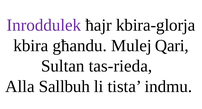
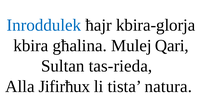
Inroddulek colour: purple -> blue
għandu: għandu -> għalina
Sallbuh: Sallbuh -> Jifirħux
indmu: indmu -> natura
